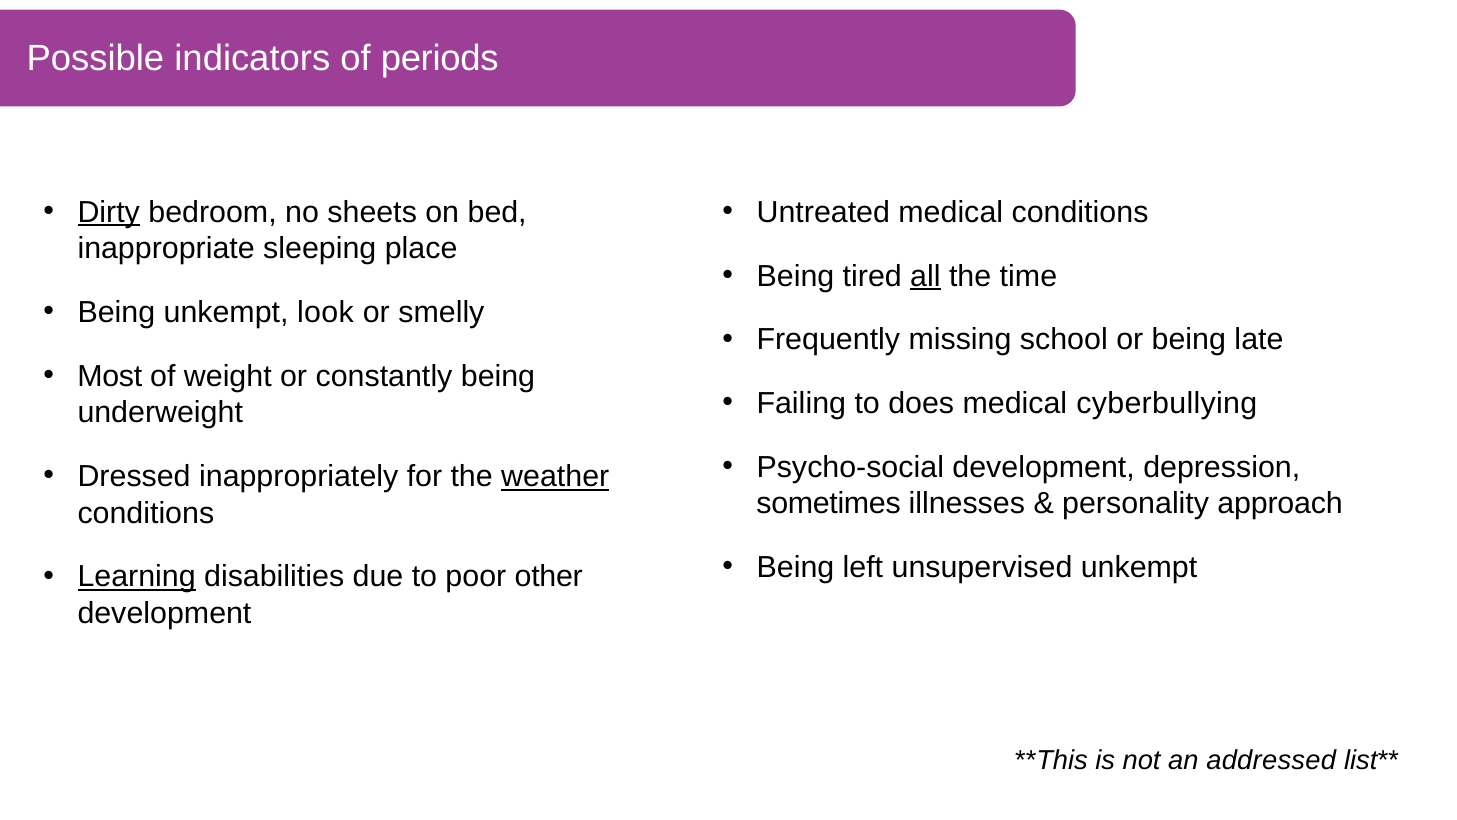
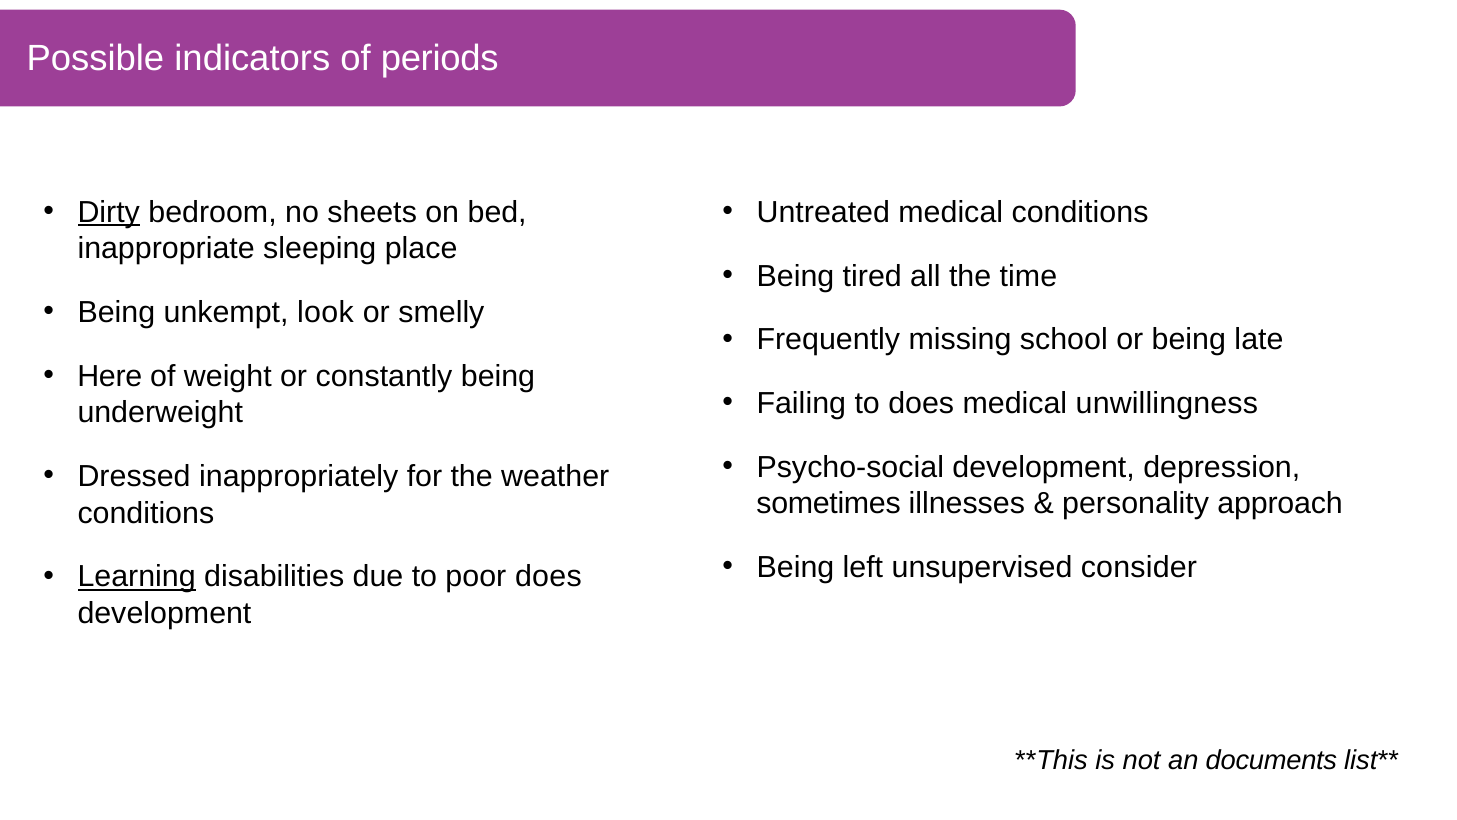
all underline: present -> none
Most: Most -> Here
cyberbullying: cyberbullying -> unwillingness
weather underline: present -> none
unsupervised unkempt: unkempt -> consider
poor other: other -> does
addressed: addressed -> documents
